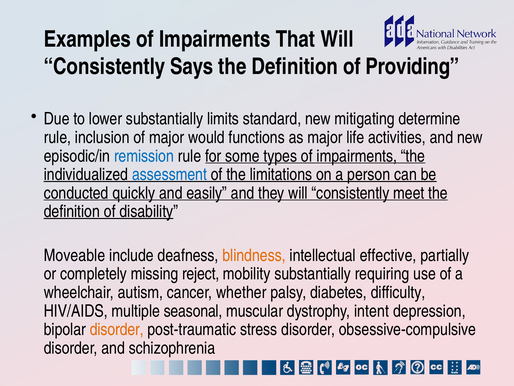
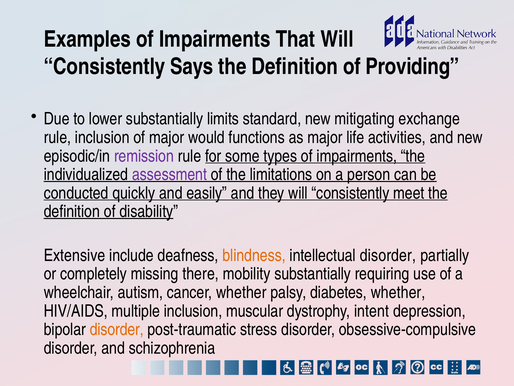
determine: determine -> exchange
remission colour: blue -> purple
assessment colour: blue -> purple
Moveable: Moveable -> Extensive
intellectual effective: effective -> disorder
reject: reject -> there
diabetes difficulty: difficulty -> whether
multiple seasonal: seasonal -> inclusion
